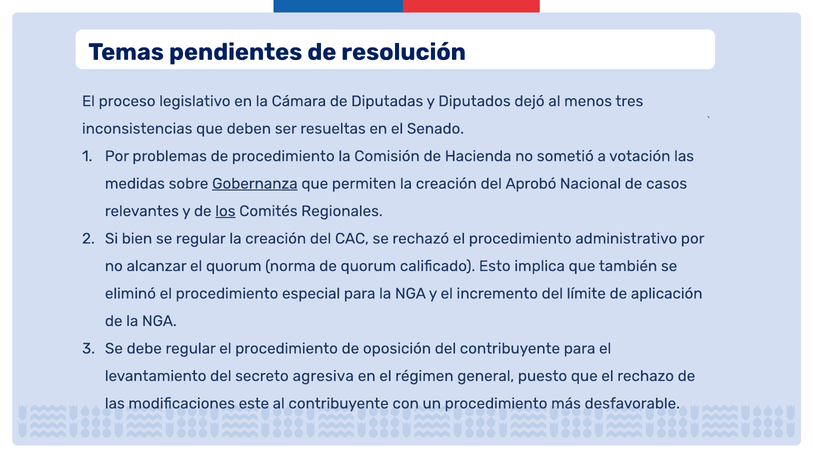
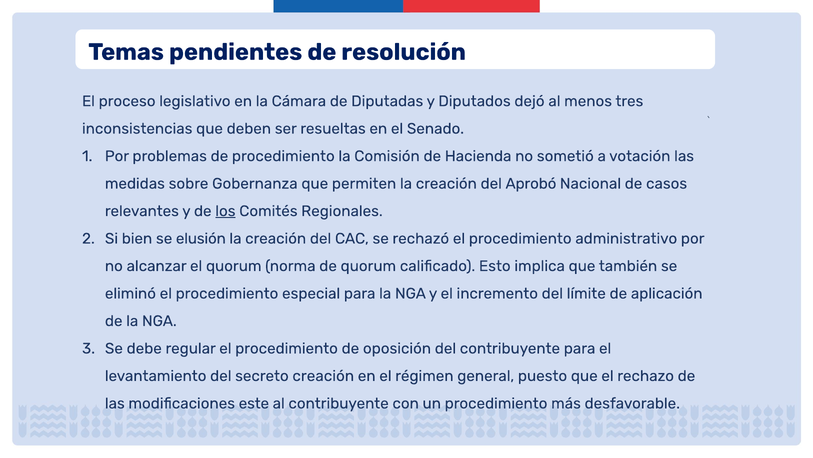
Gobernanza underline: present -> none
se regular: regular -> elusión
secreto agresiva: agresiva -> creación
